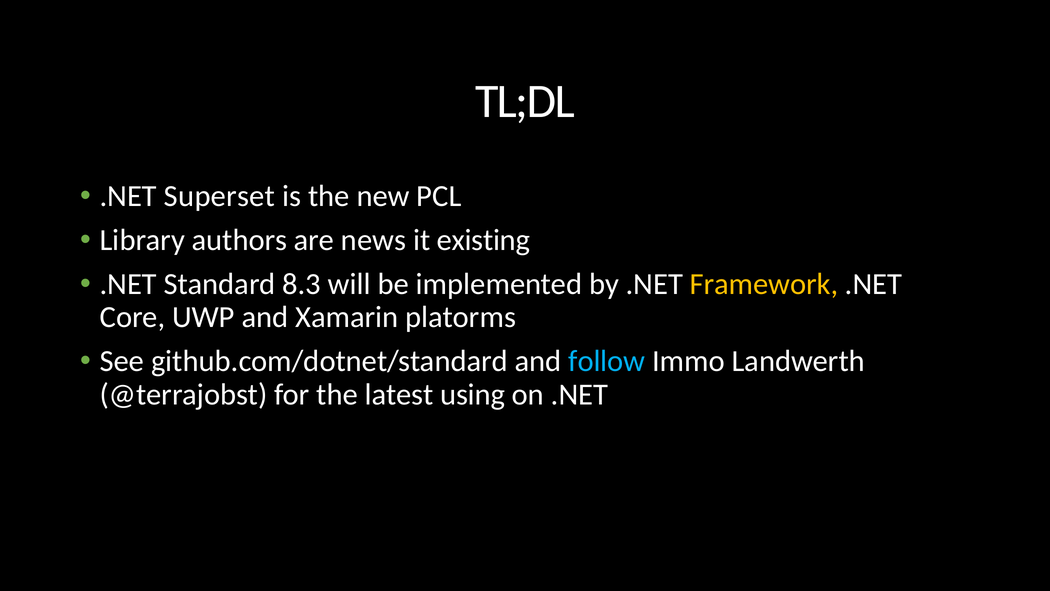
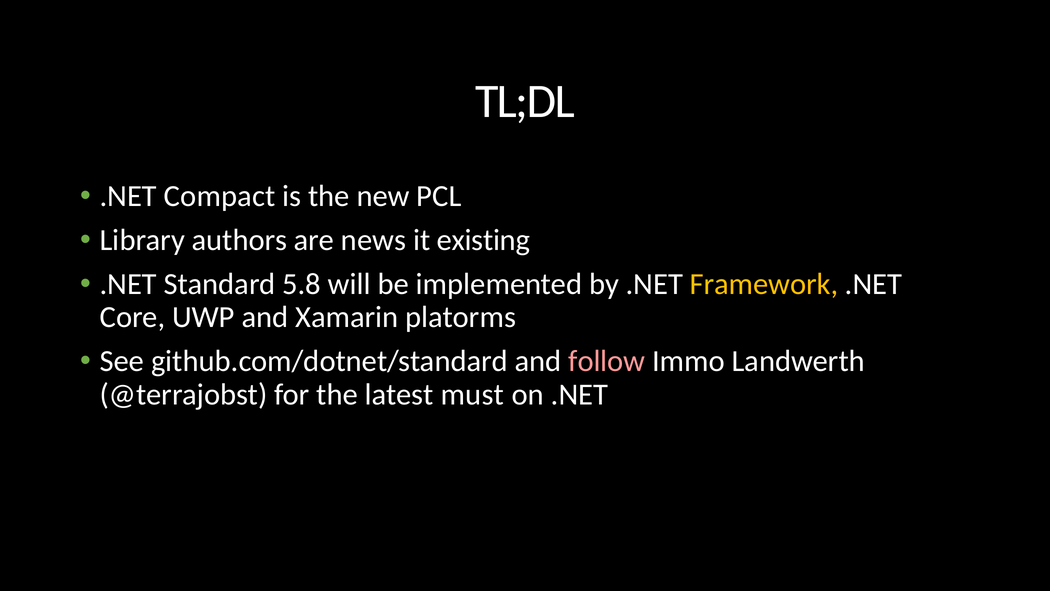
Superset: Superset -> Compact
8.3: 8.3 -> 5.8
follow colour: light blue -> pink
using: using -> must
